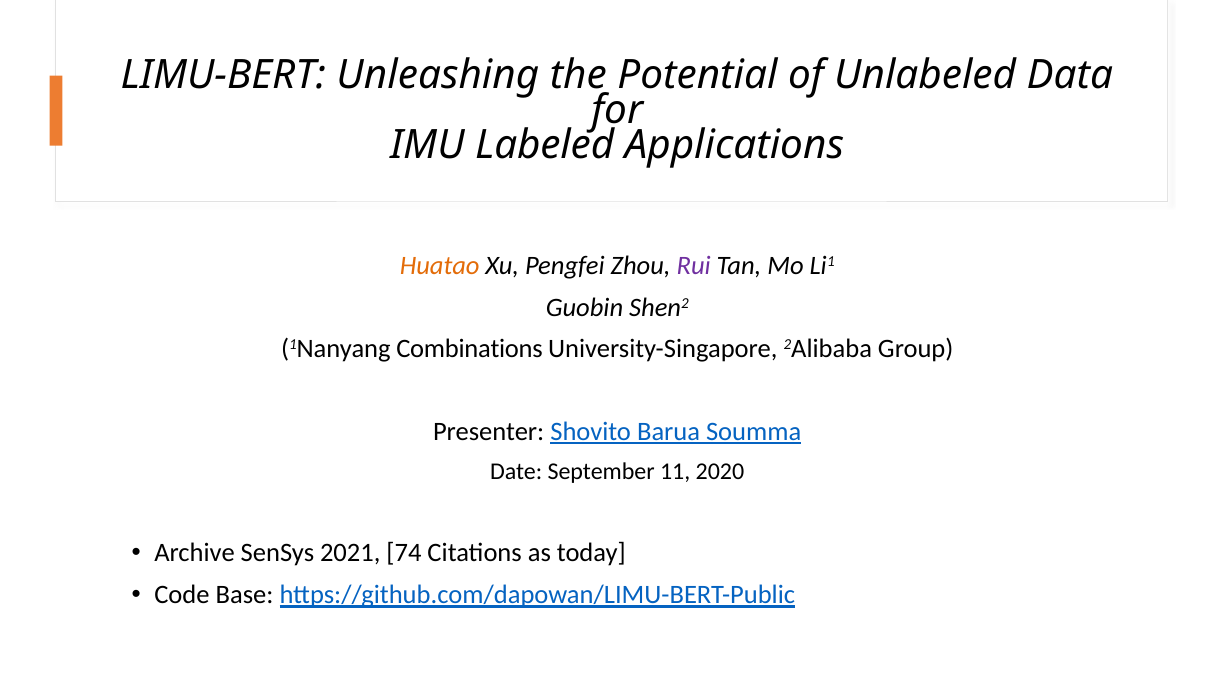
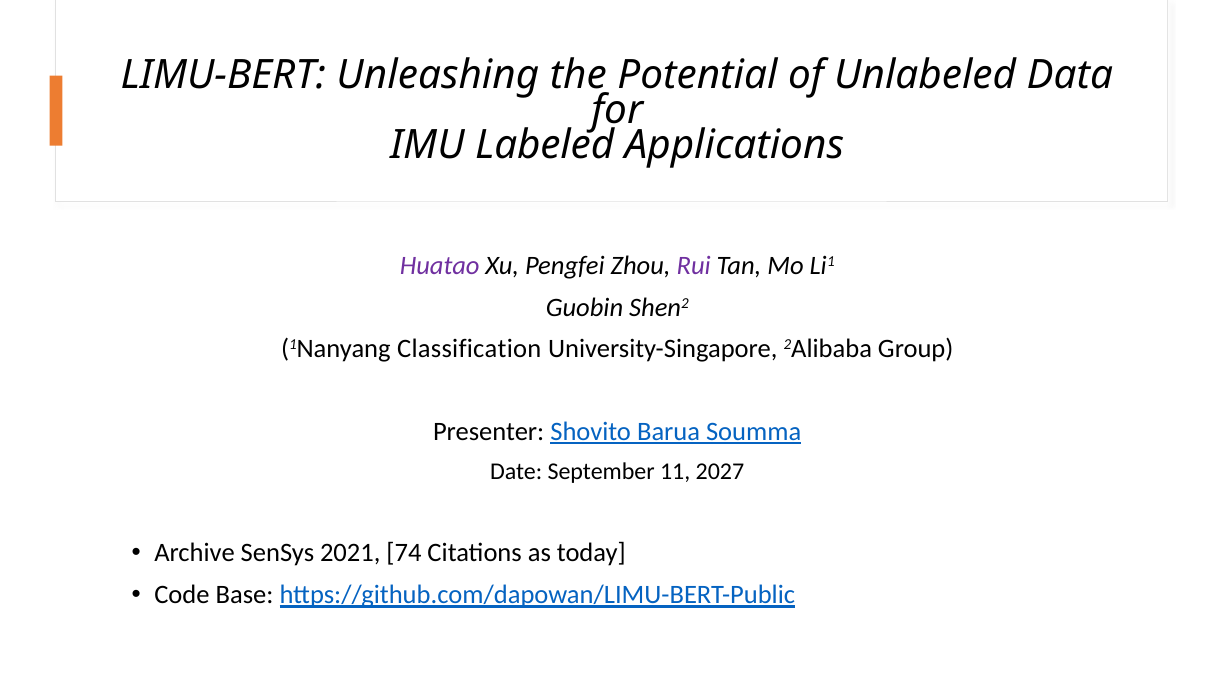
Huatao colour: orange -> purple
Combinations: Combinations -> Classification
2020: 2020 -> 2027
